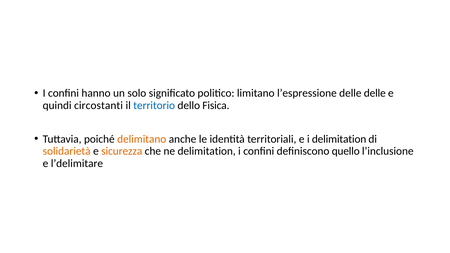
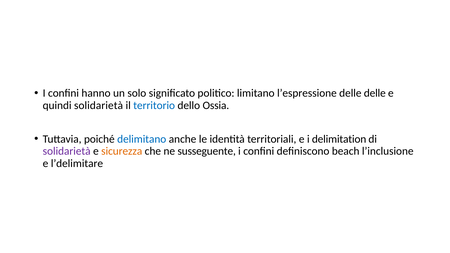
quindi circostanti: circostanti -> solidarietà
Fisica: Fisica -> Ossia
delimitano colour: orange -> blue
solidarietà at (67, 151) colour: orange -> purple
ne delimitation: delimitation -> susseguente
quello: quello -> beach
